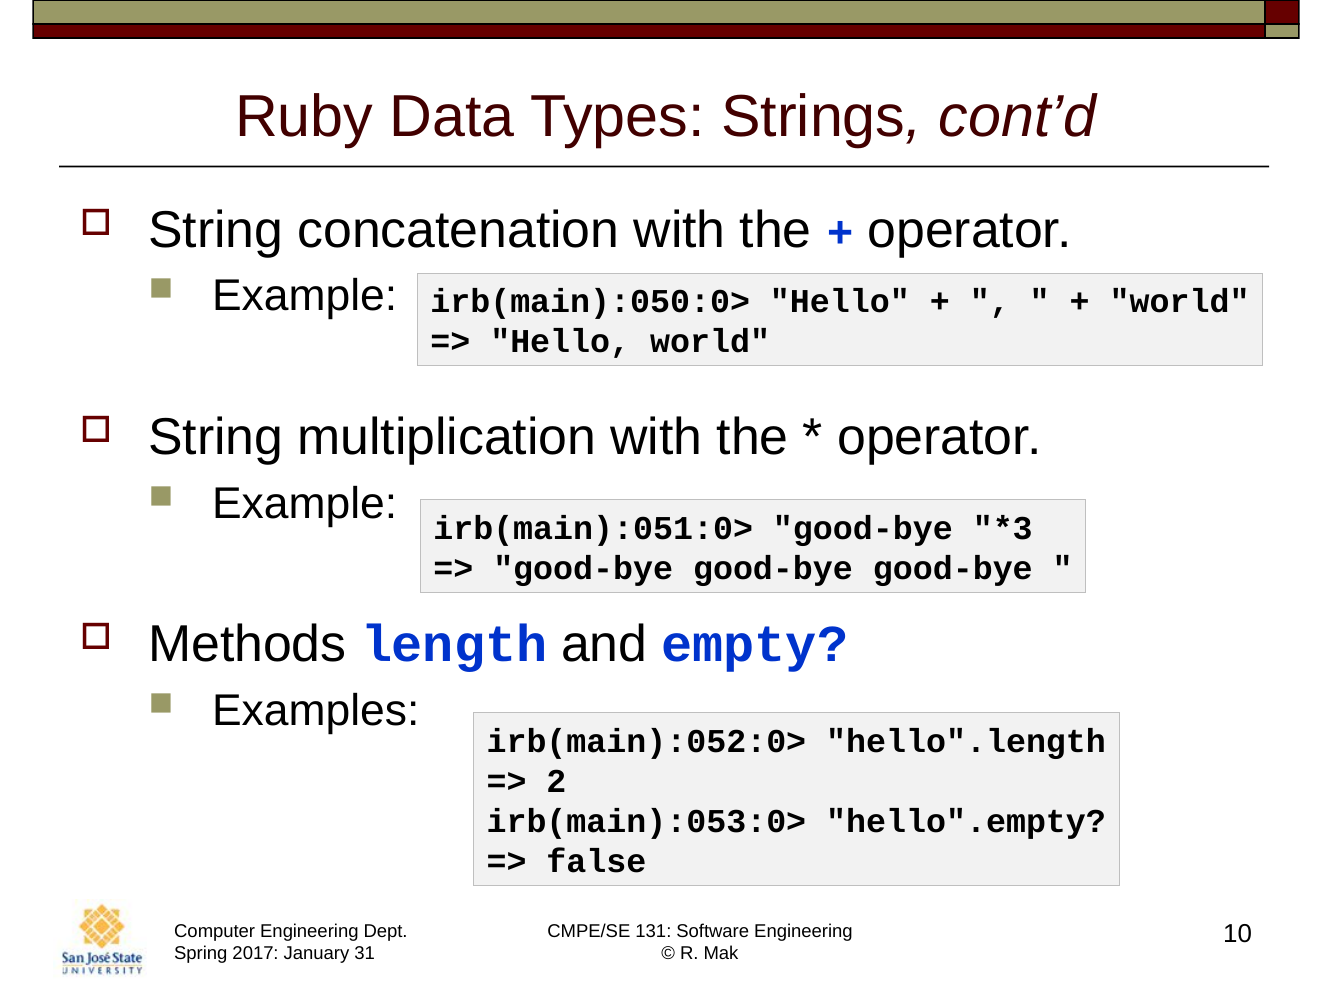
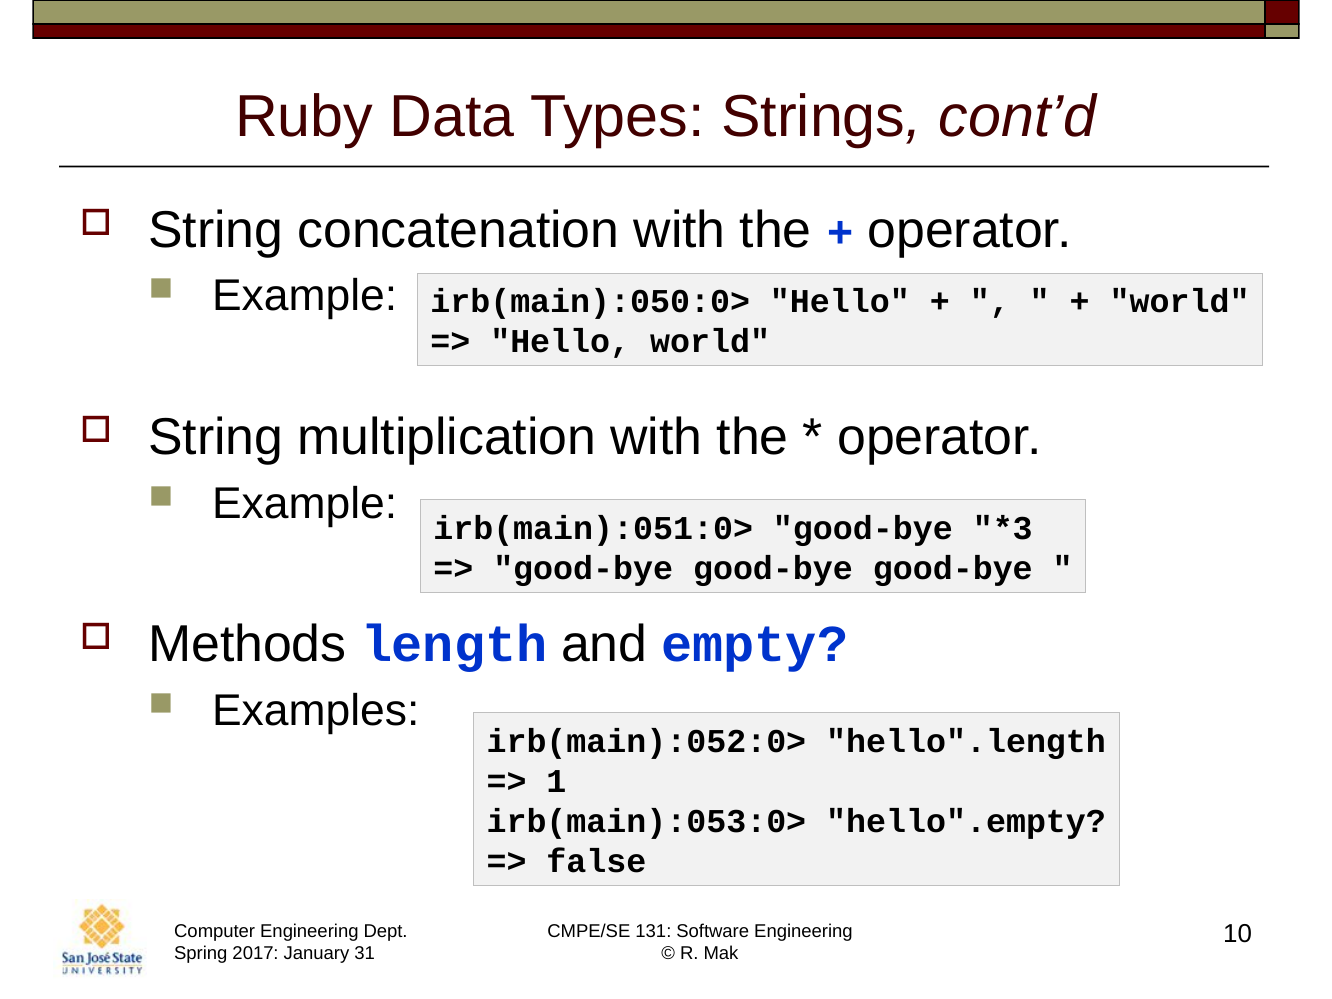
2: 2 -> 1
